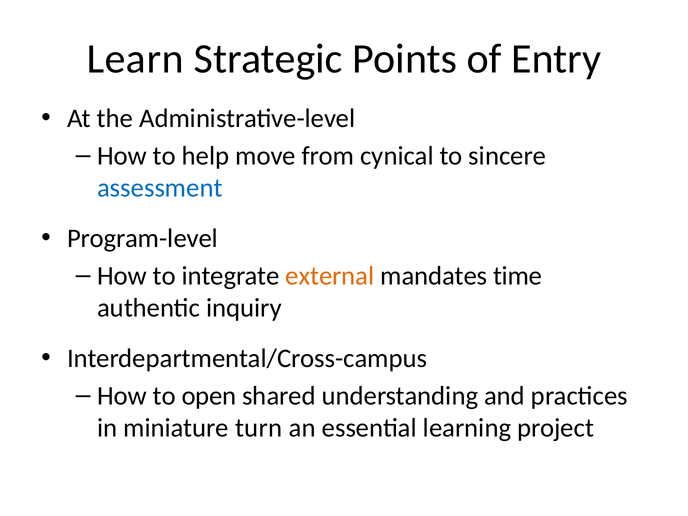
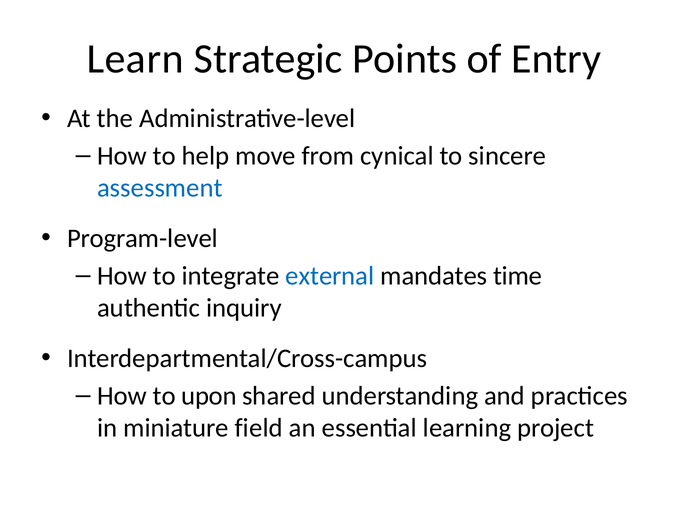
external colour: orange -> blue
open: open -> upon
turn: turn -> field
